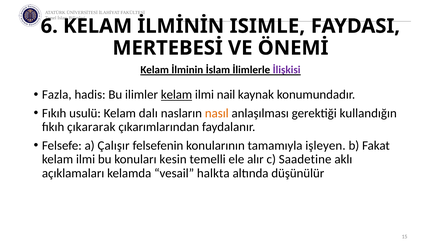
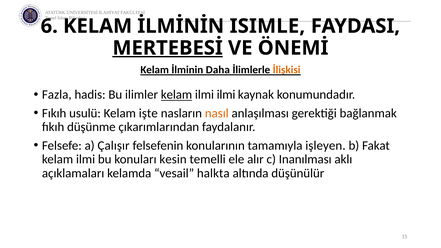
MERTEBESİ underline: none -> present
İlminin İslam: İslam -> Daha
İlişkisi colour: purple -> orange
ilmi nail: nail -> ilmi
dalı: dalı -> işte
kullandığın: kullandığın -> bağlanmak
çıkararak: çıkararak -> düşünme
Saadetine: Saadetine -> Inanılması
